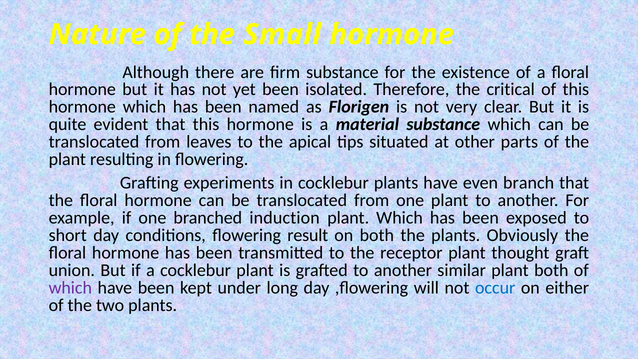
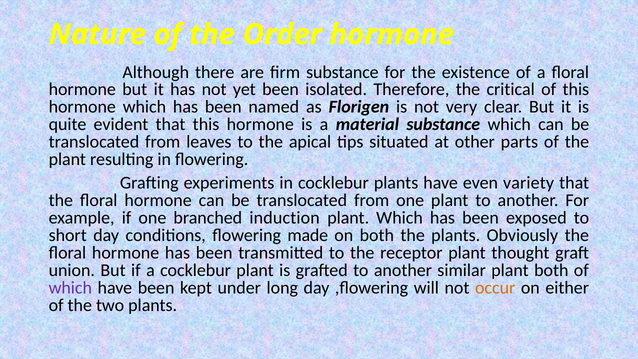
Small: Small -> Order
branch: branch -> variety
result: result -> made
occur colour: blue -> orange
